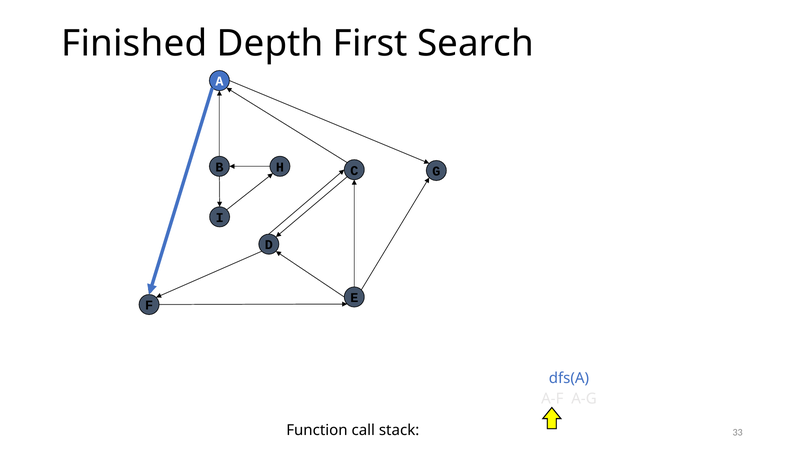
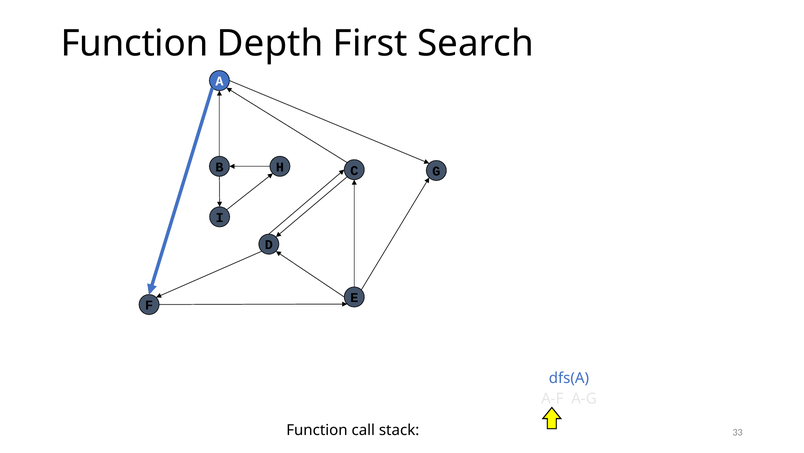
Finished at (134, 43): Finished -> Function
